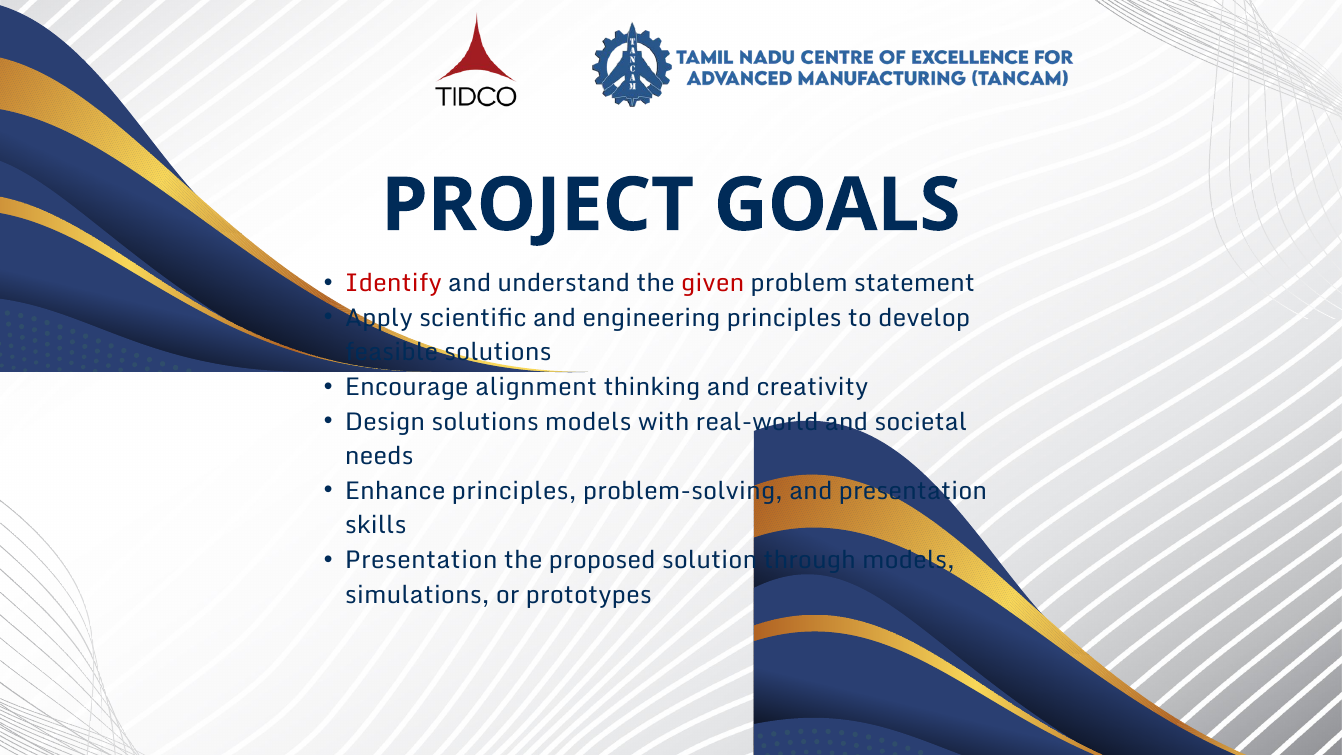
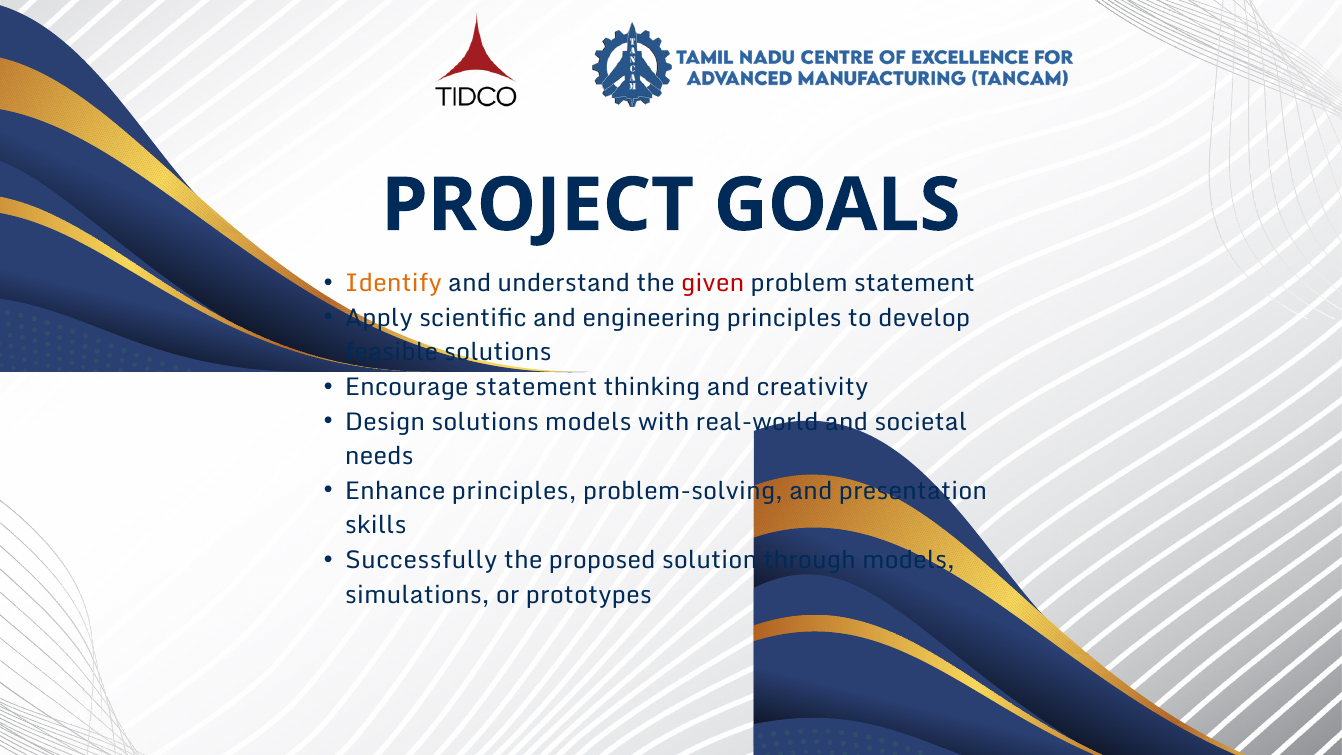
Identify colour: red -> orange
Encourage alignment: alignment -> statement
Presentation at (421, 560): Presentation -> Successfully
